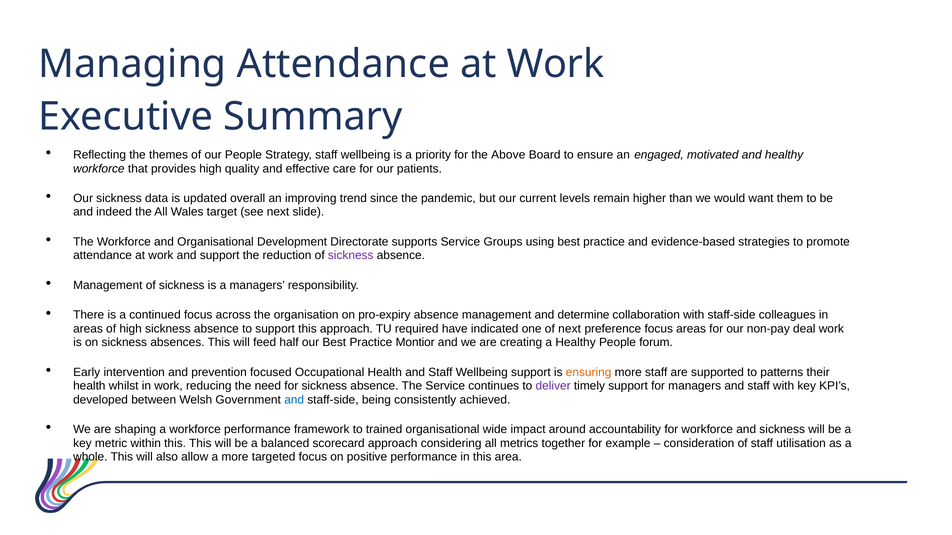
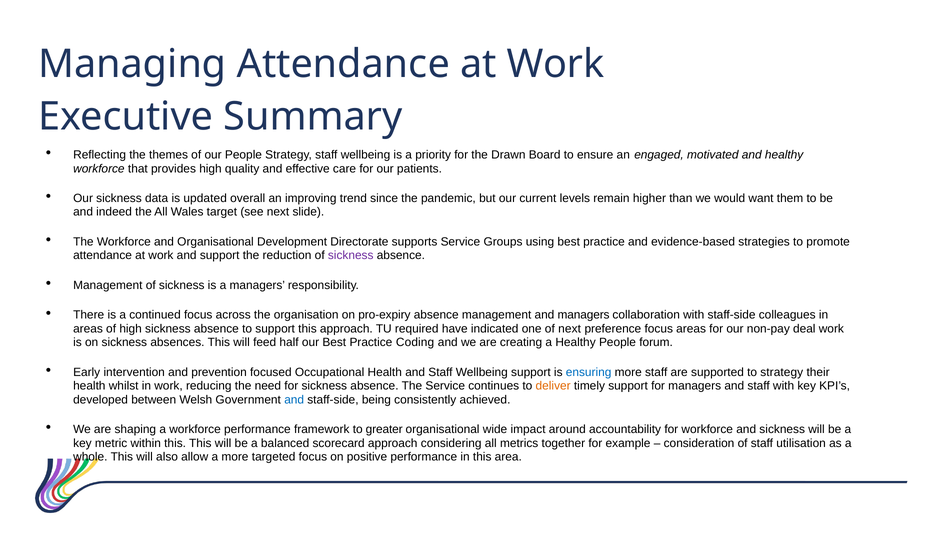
Above: Above -> Drawn
and determine: determine -> managers
Montior: Montior -> Coding
ensuring colour: orange -> blue
to patterns: patterns -> strategy
deliver colour: purple -> orange
trained: trained -> greater
